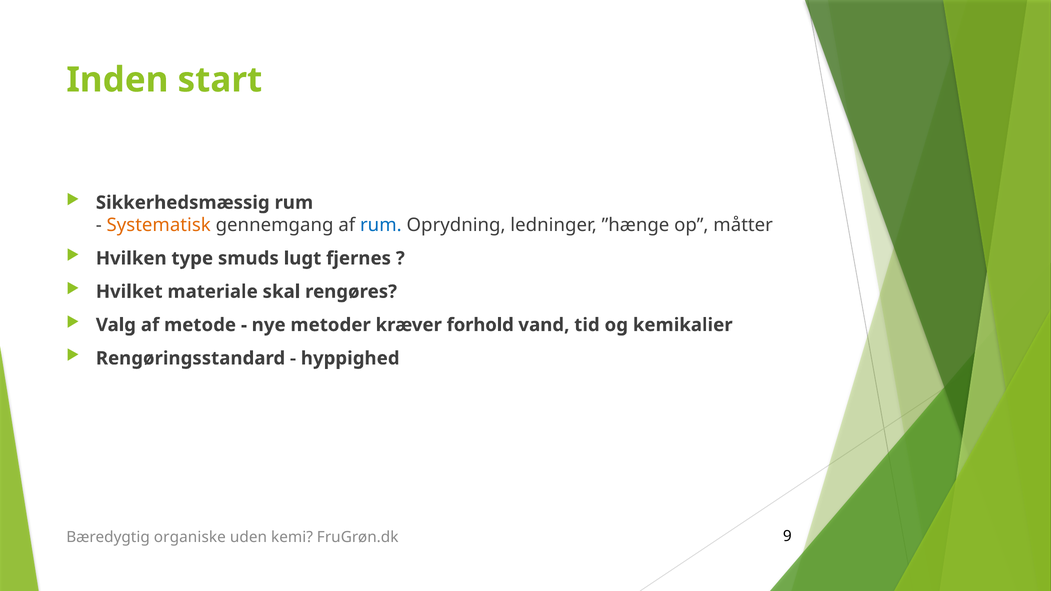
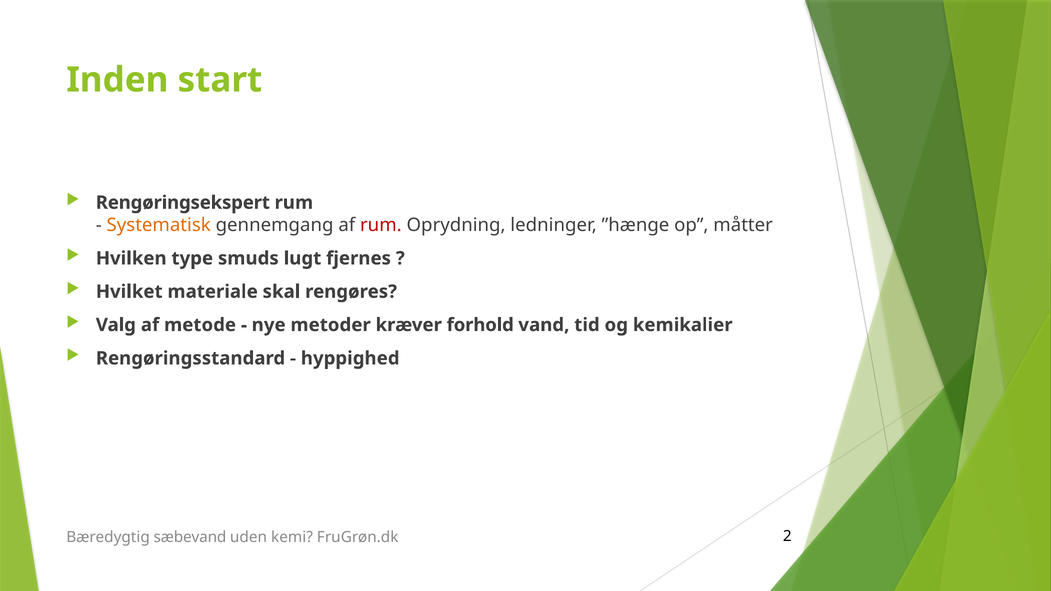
Sikkerhedsmæssig: Sikkerhedsmæssig -> Rengøringsekspert
rum at (381, 225) colour: blue -> red
organiske: organiske -> sæbevand
9: 9 -> 2
